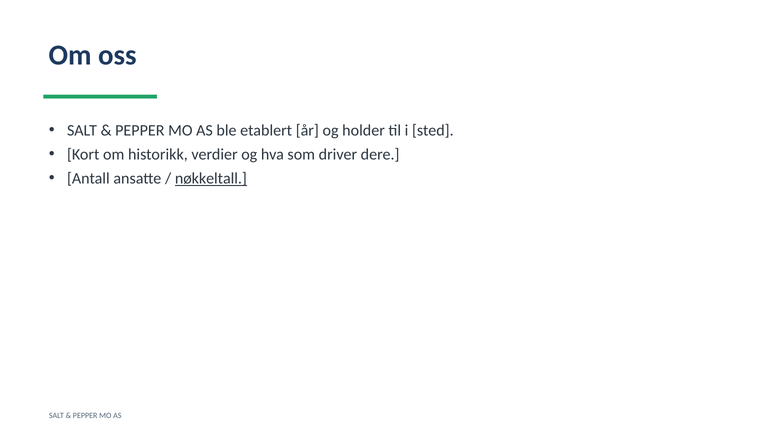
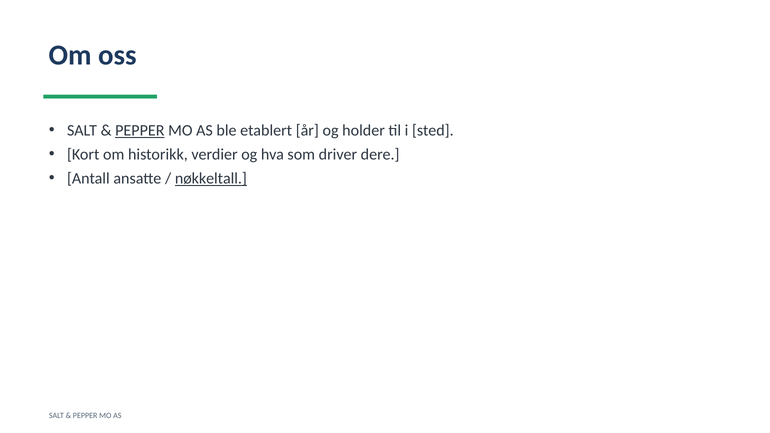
PEPPER at (140, 130) underline: none -> present
